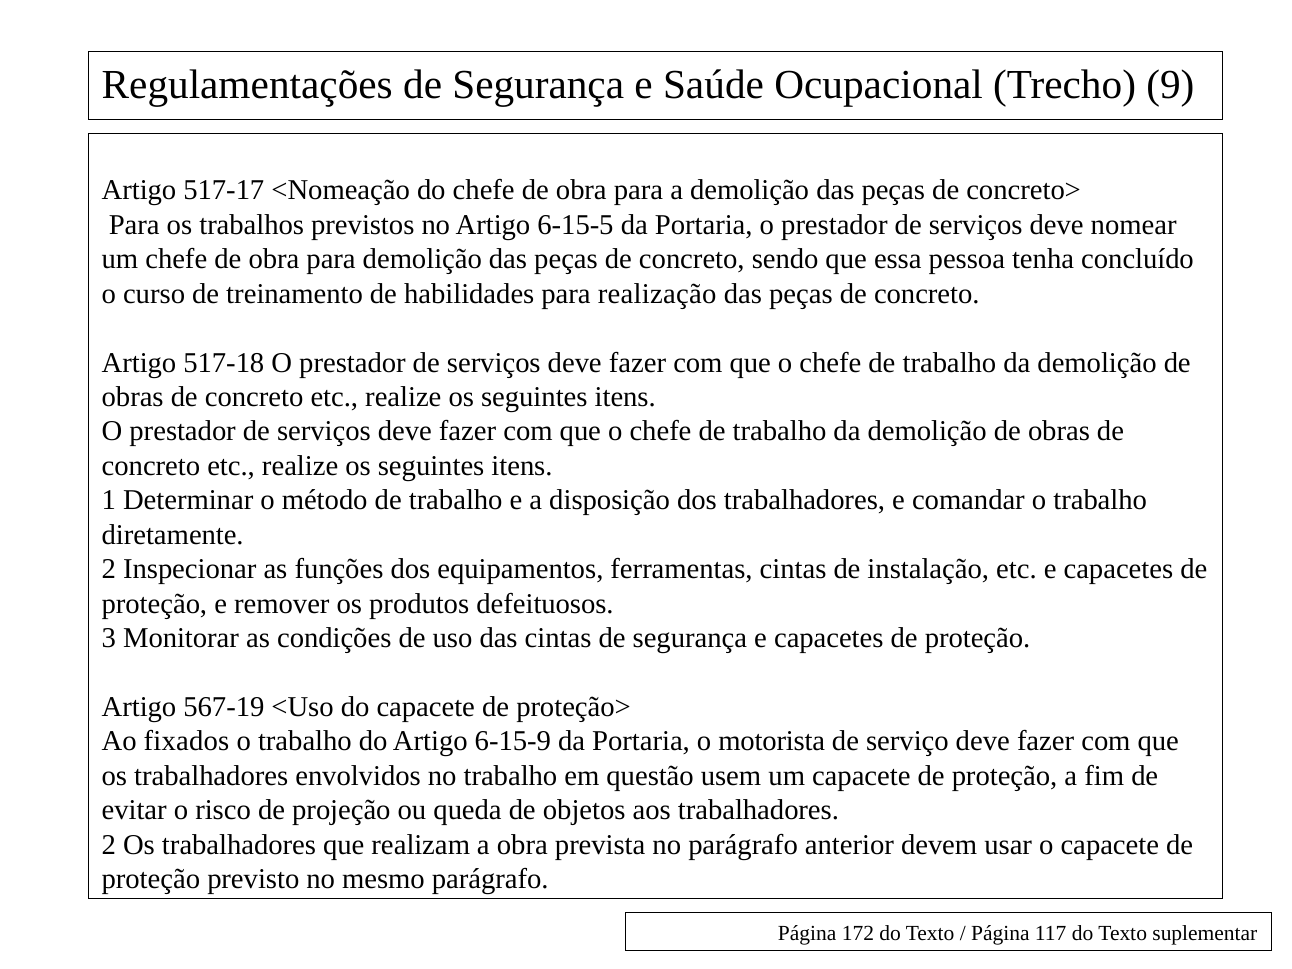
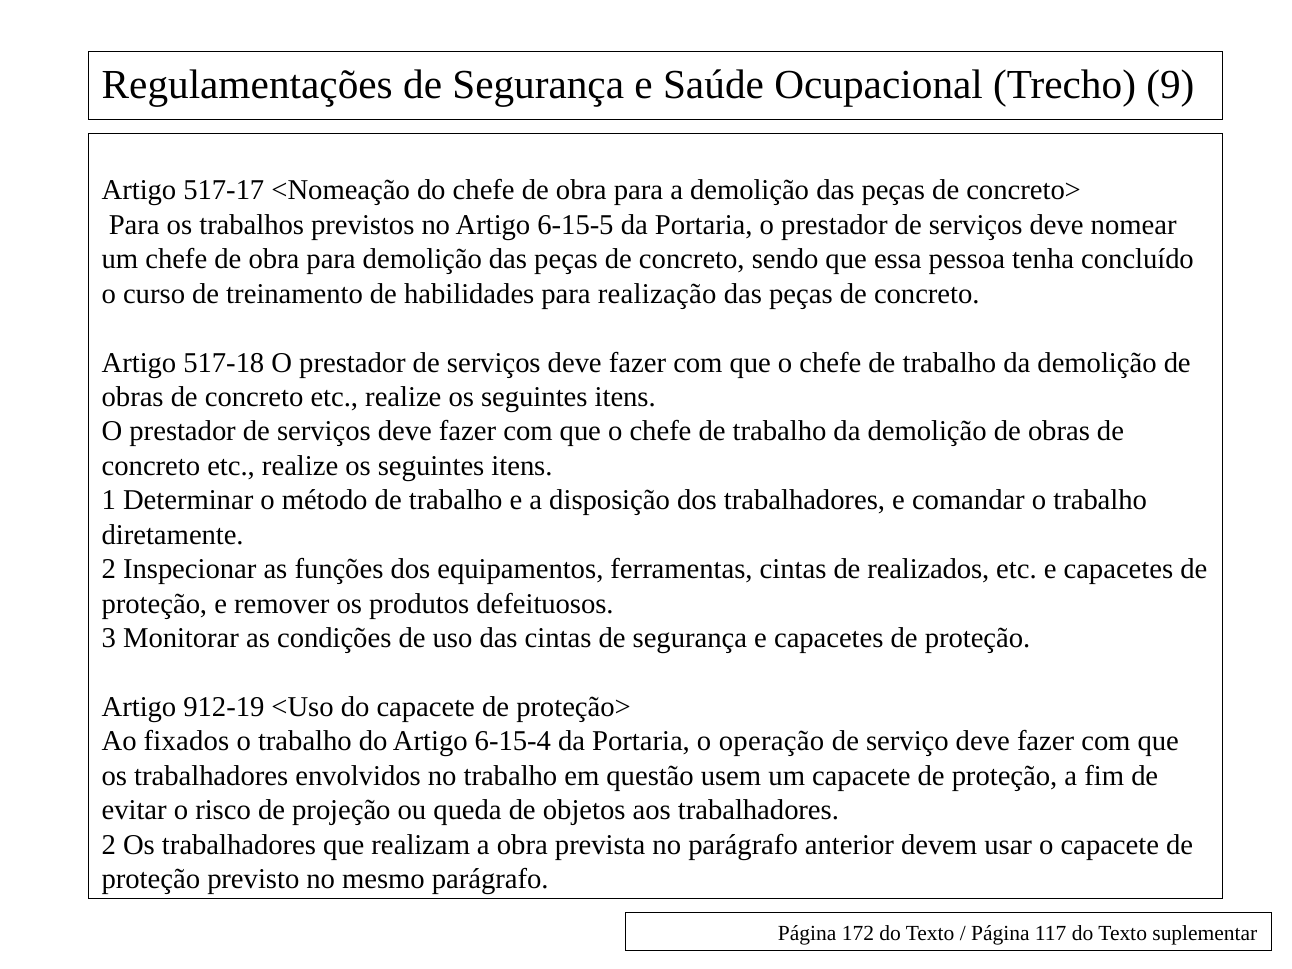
instalação: instalação -> realizados
567-19: 567-19 -> 912-19
6-15-9: 6-15-9 -> 6-15-4
motorista: motorista -> operação
